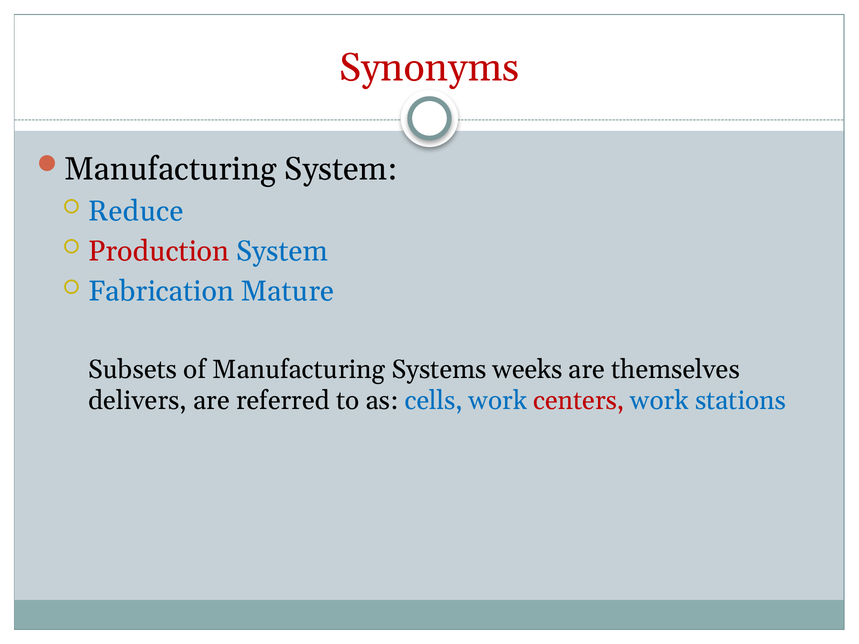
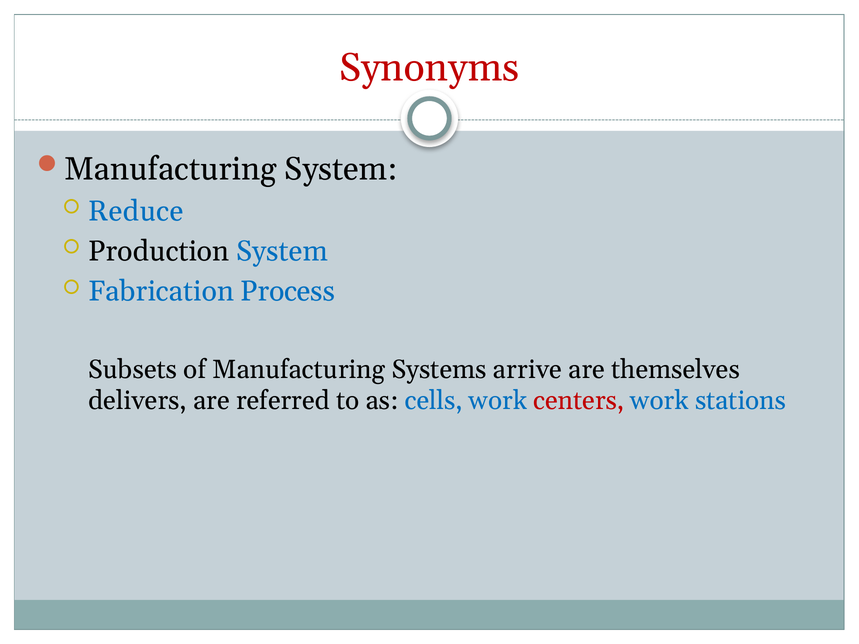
Production colour: red -> black
Mature: Mature -> Process
weeks: weeks -> arrive
